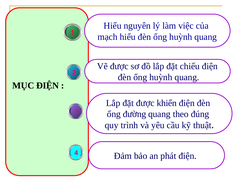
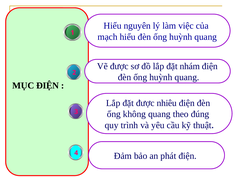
chiếu: chiếu -> nhám
khiển: khiển -> nhiêu
đường: đường -> không
